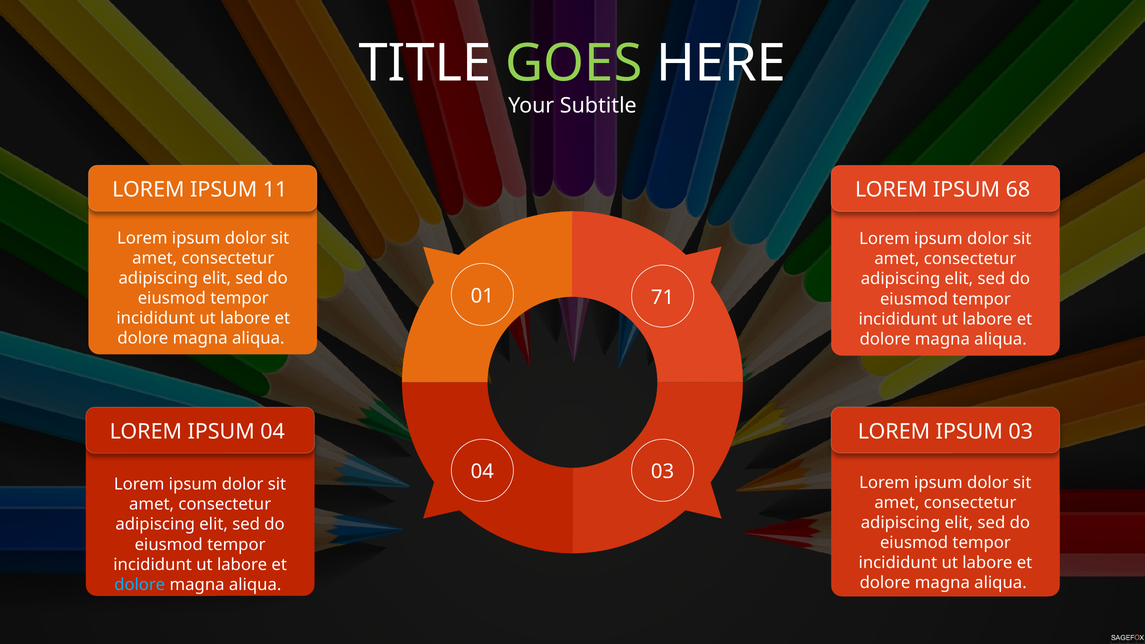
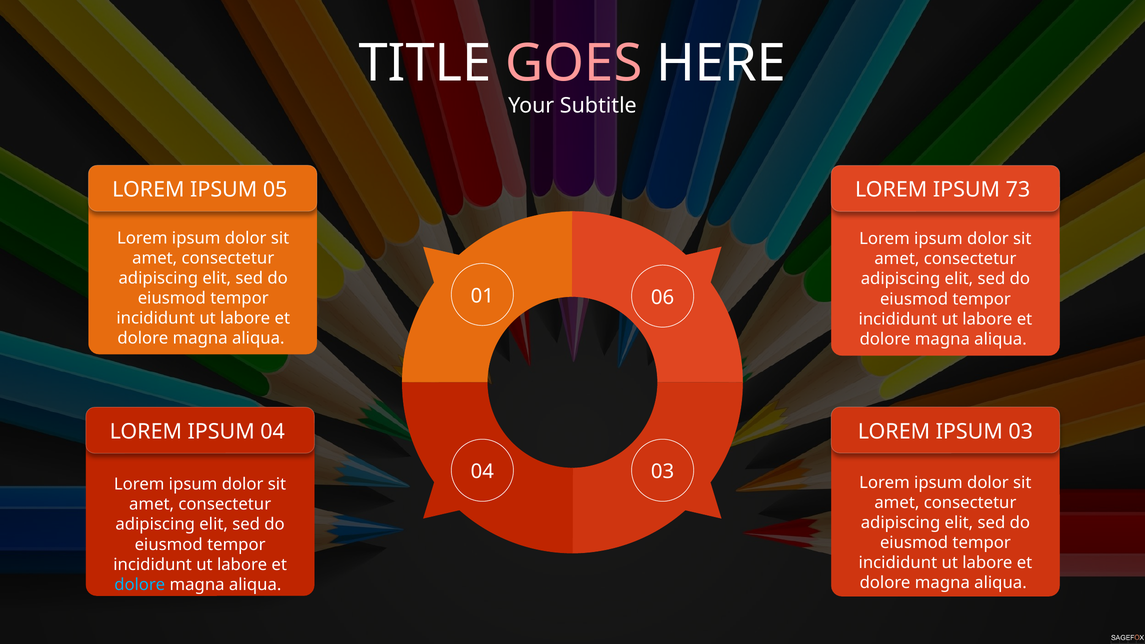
GOES colour: light green -> pink
11: 11 -> 05
68: 68 -> 73
71: 71 -> 06
